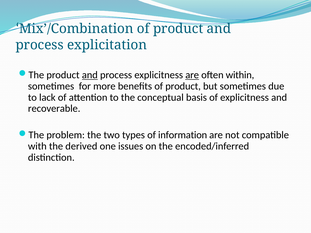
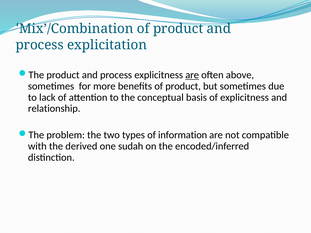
and at (90, 75) underline: present -> none
within: within -> above
recoverable: recoverable -> relationship
issues: issues -> sudah
